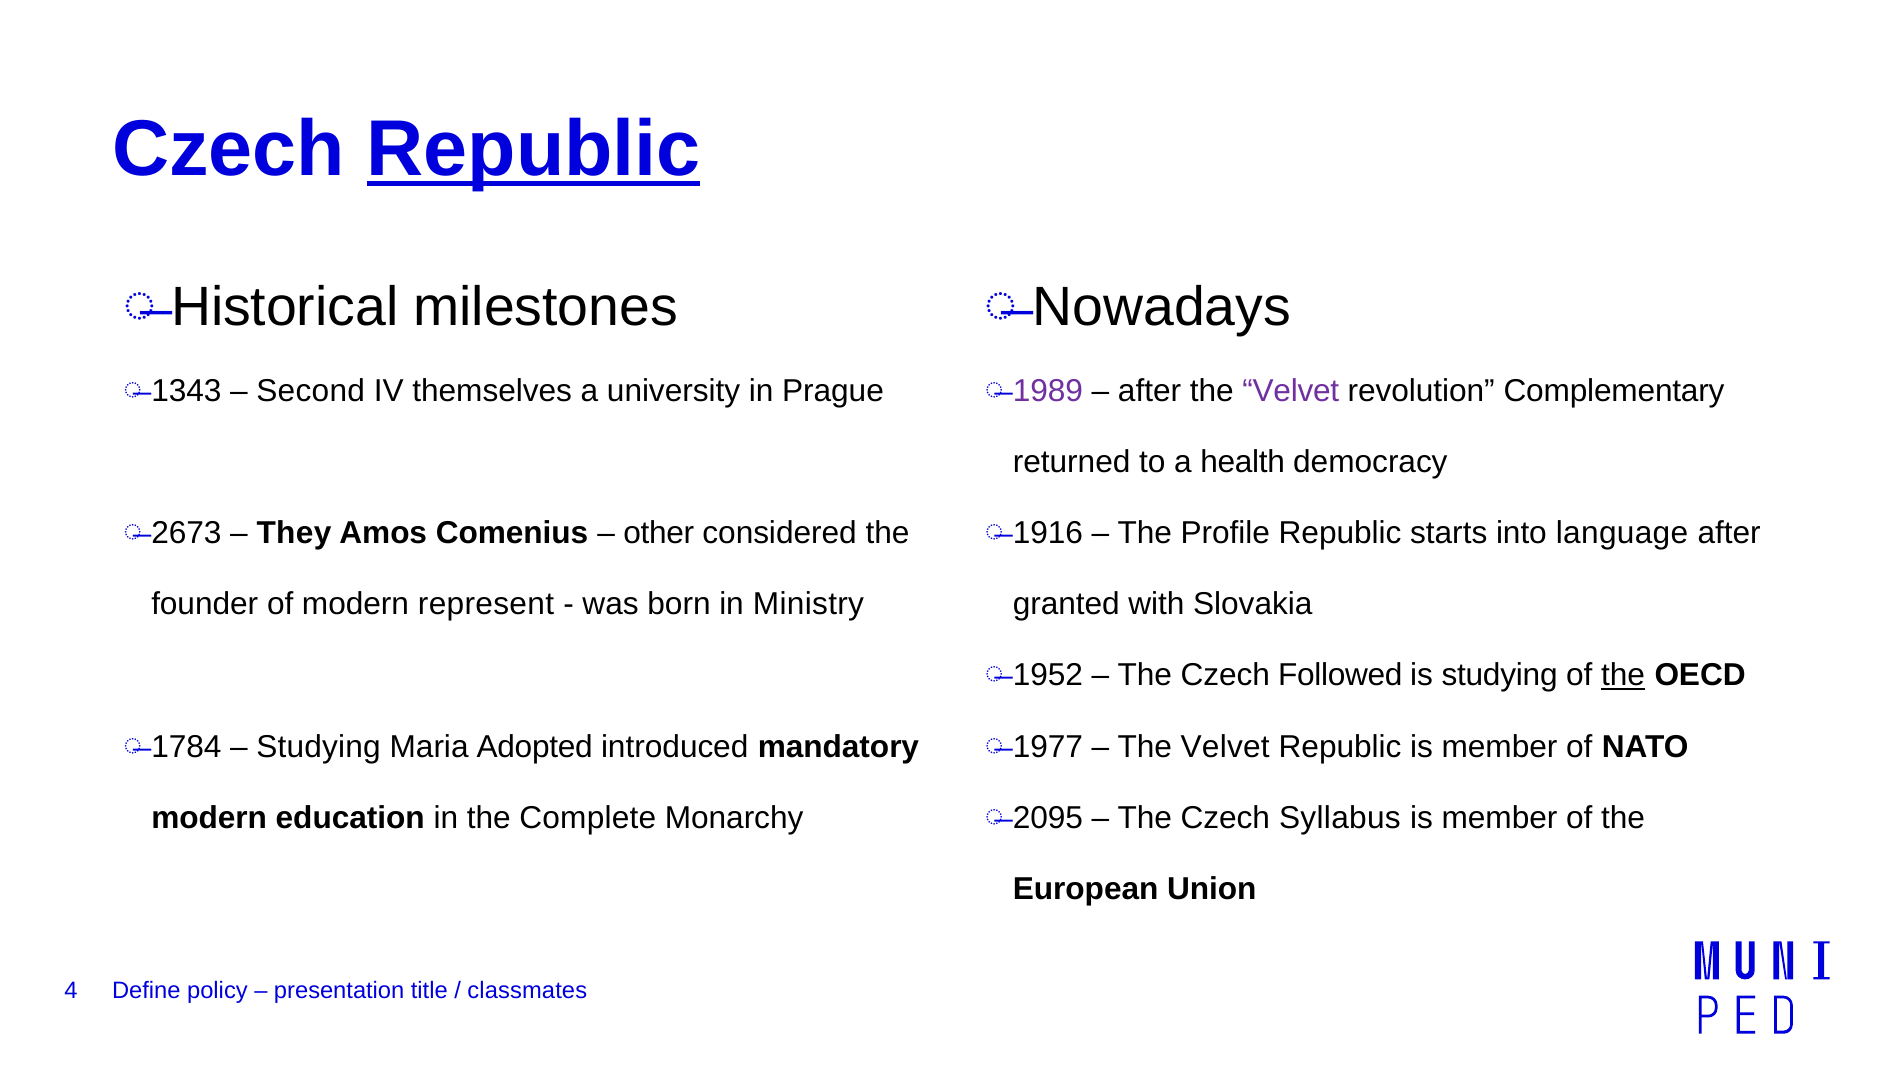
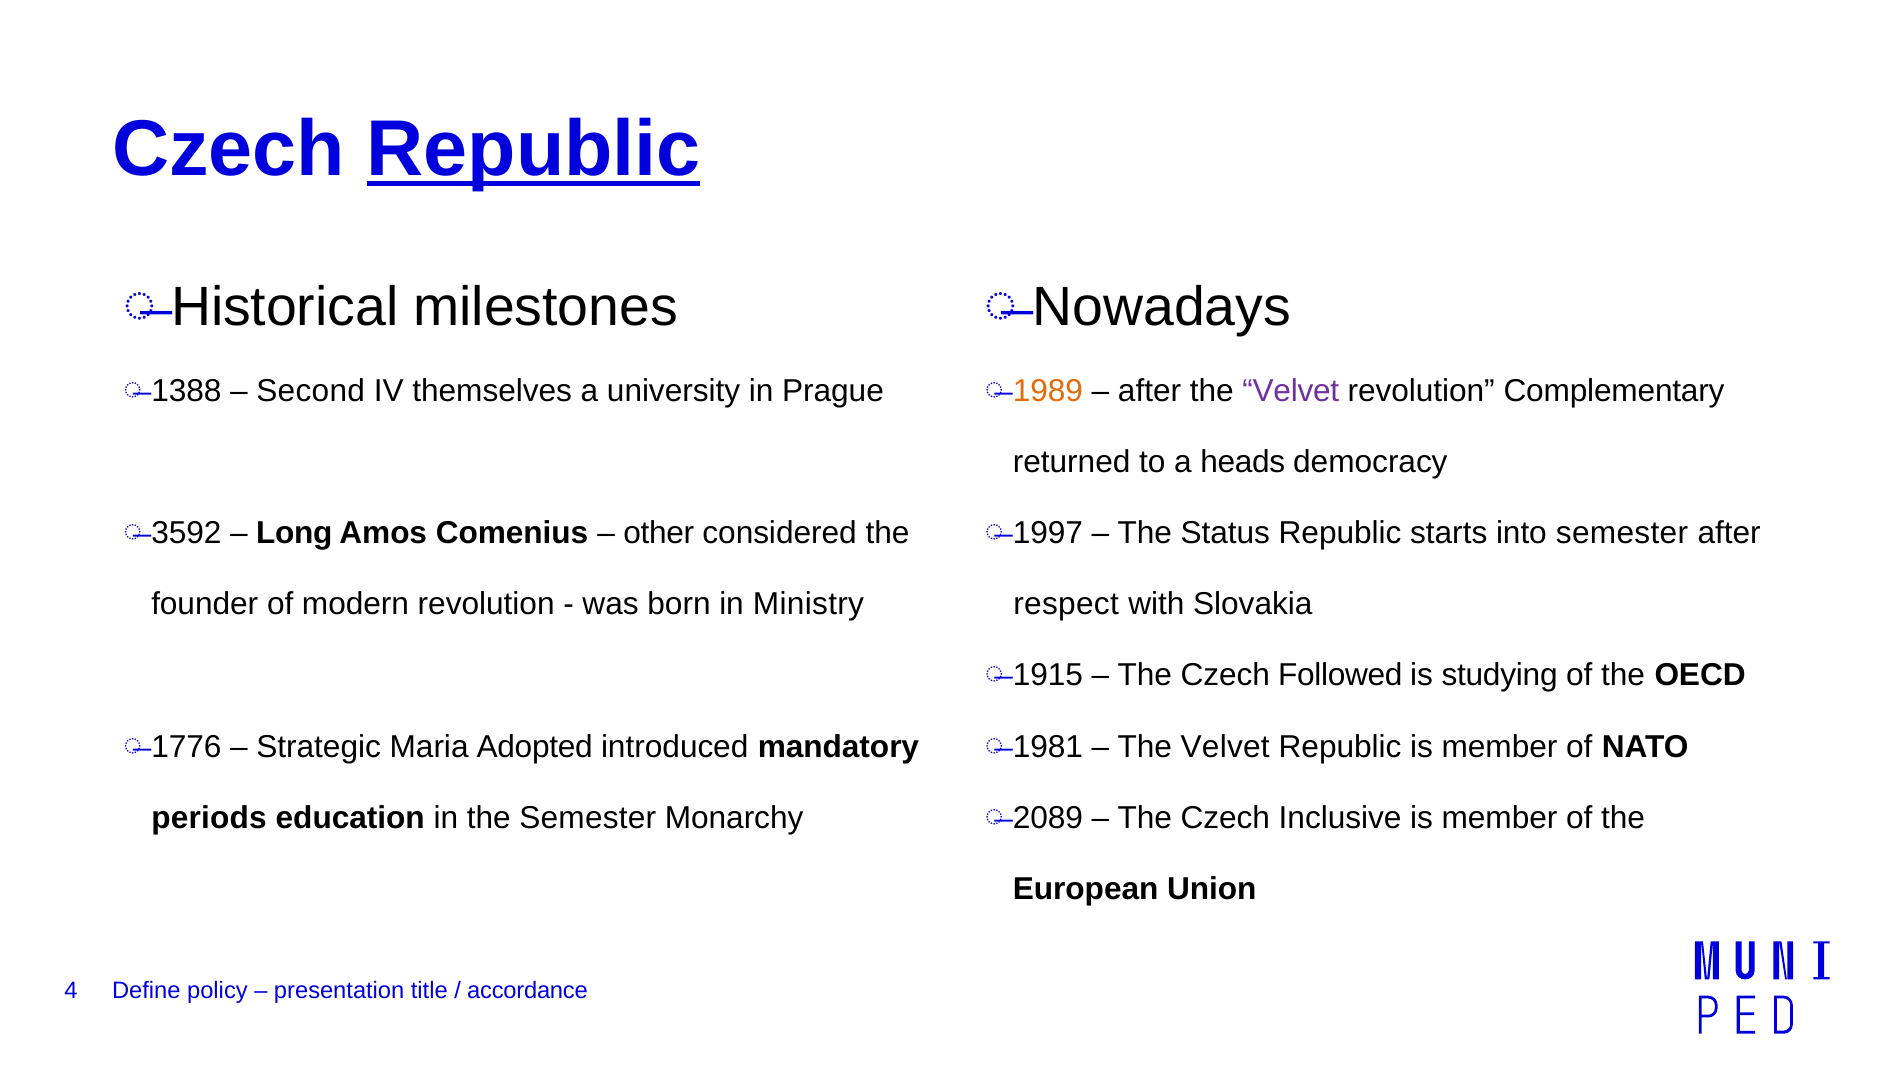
1343: 1343 -> 1388
1989 colour: purple -> orange
health: health -> heads
2673: 2673 -> 3592
They: They -> Long
1916: 1916 -> 1997
Profile: Profile -> Status
into language: language -> semester
modern represent: represent -> revolution
granted: granted -> respect
1952: 1952 -> 1915
the at (1623, 675) underline: present -> none
1784: 1784 -> 1776
Studying at (319, 747): Studying -> Strategic
1977: 1977 -> 1981
2095: 2095 -> 2089
Syllabus: Syllabus -> Inclusive
modern at (209, 818): modern -> periods
the Complete: Complete -> Semester
classmates: classmates -> accordance
